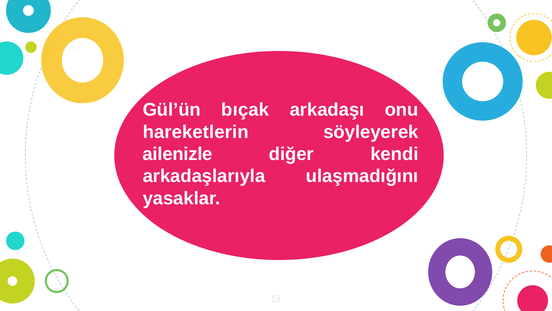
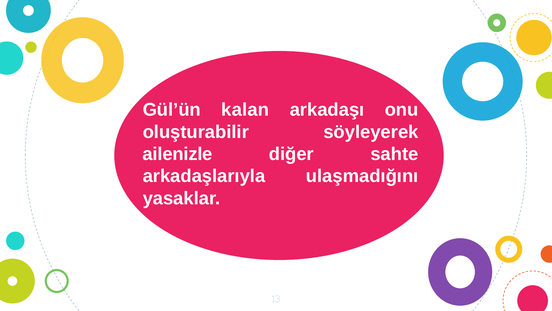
bıçak: bıçak -> kalan
hareketlerin: hareketlerin -> oluşturabilir
kendi: kendi -> sahte
